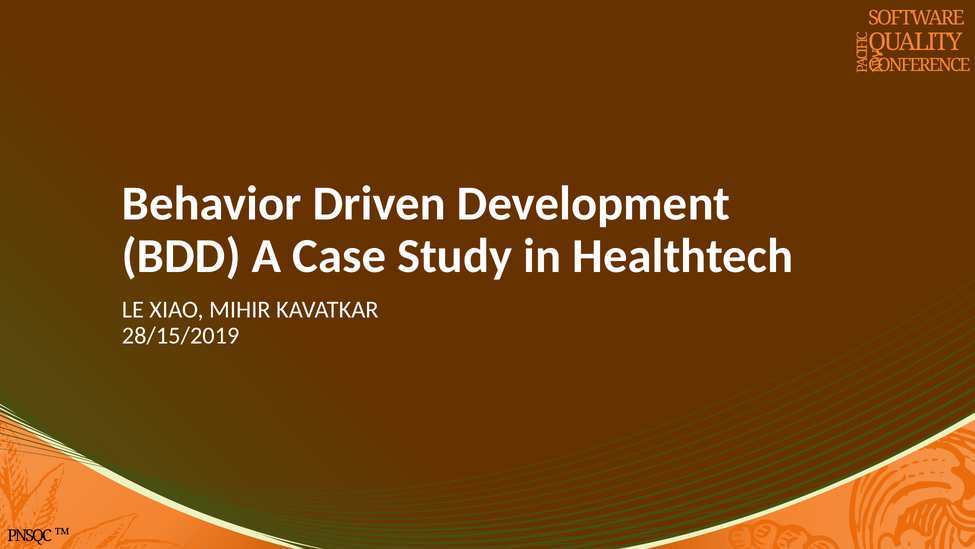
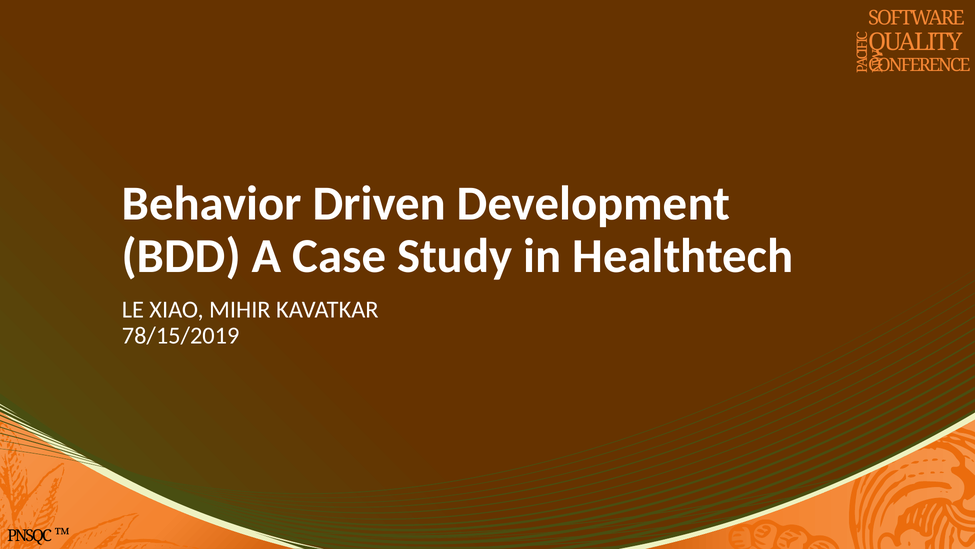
28/15/2019: 28/15/2019 -> 78/15/2019
